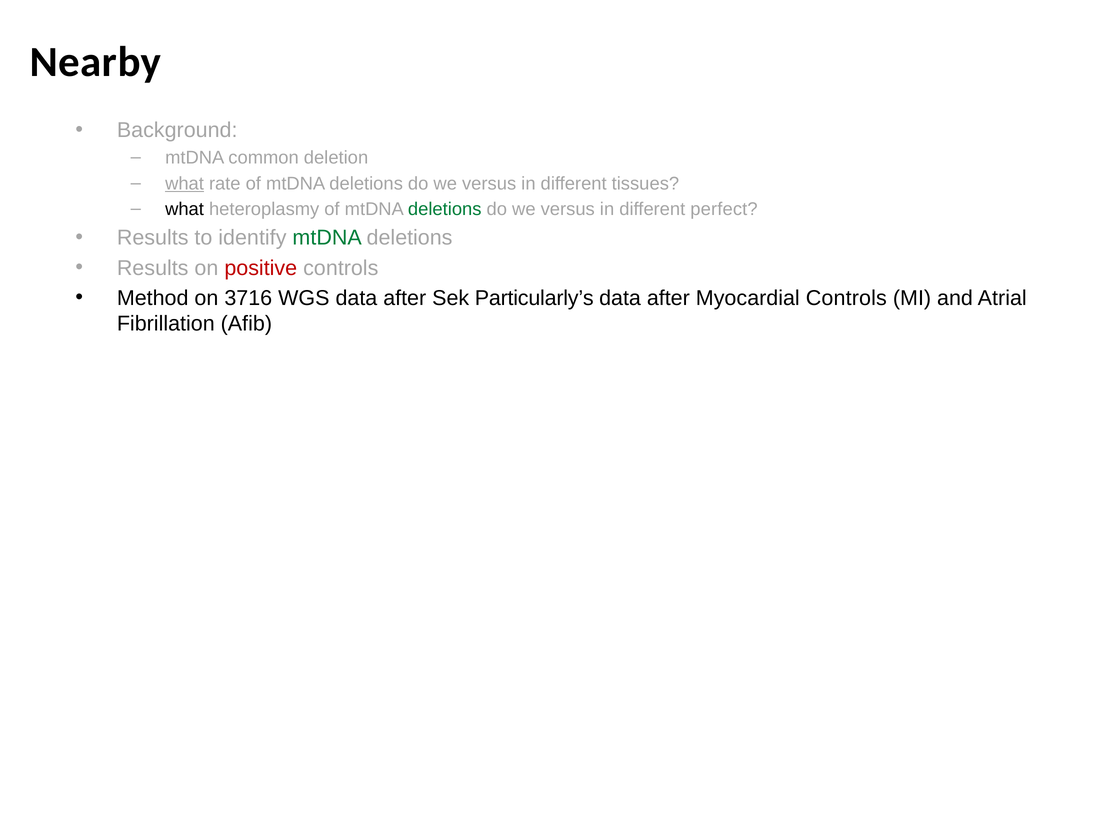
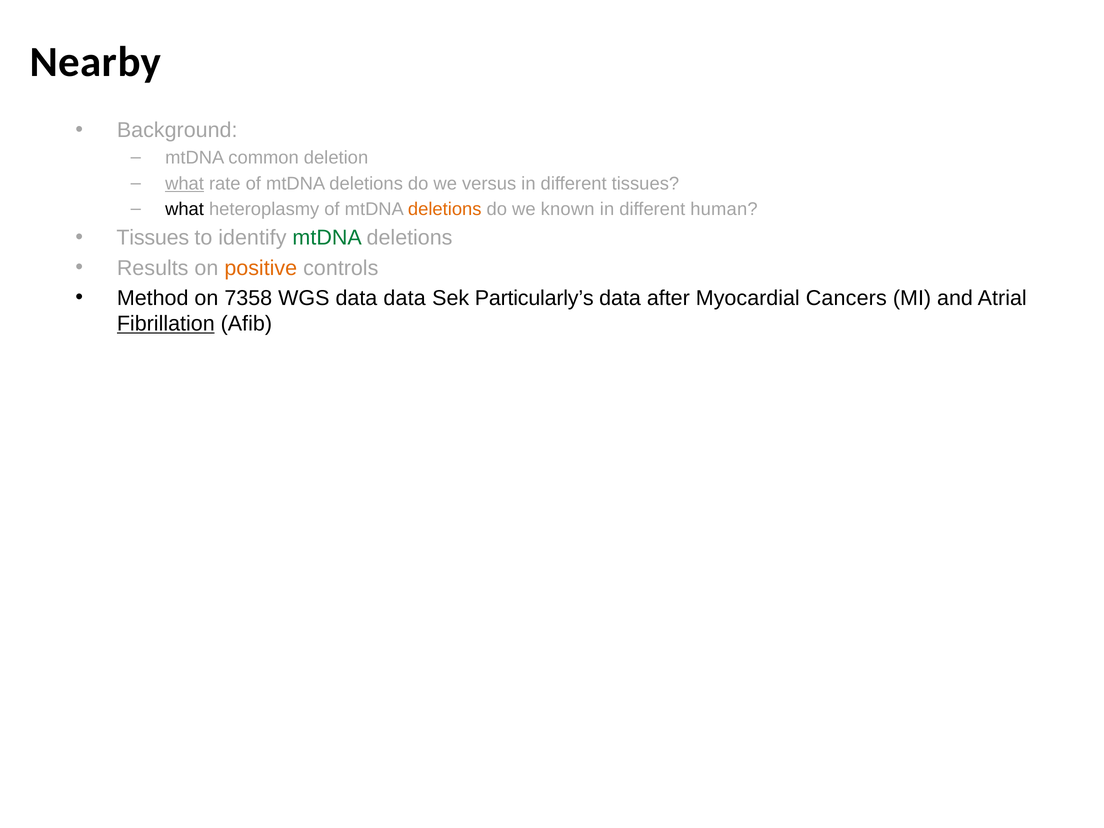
deletions at (445, 209) colour: green -> orange
versus at (568, 209): versus -> known
perfect: perfect -> human
Results at (153, 238): Results -> Tissues
positive colour: red -> orange
3716: 3716 -> 7358
WGS data after: after -> data
Myocardial Controls: Controls -> Cancers
Fibrillation underline: none -> present
